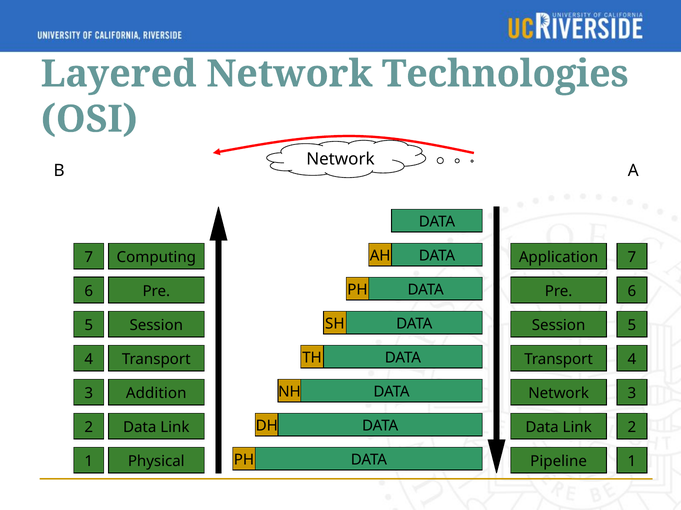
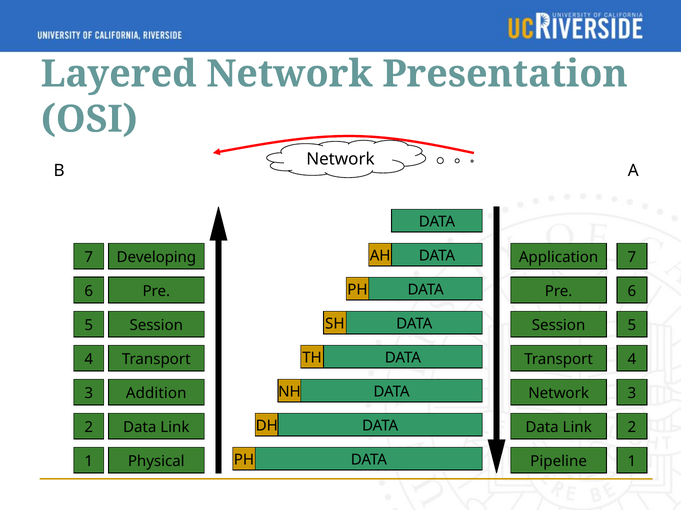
Technologies: Technologies -> Presentation
Computing: Computing -> Developing
